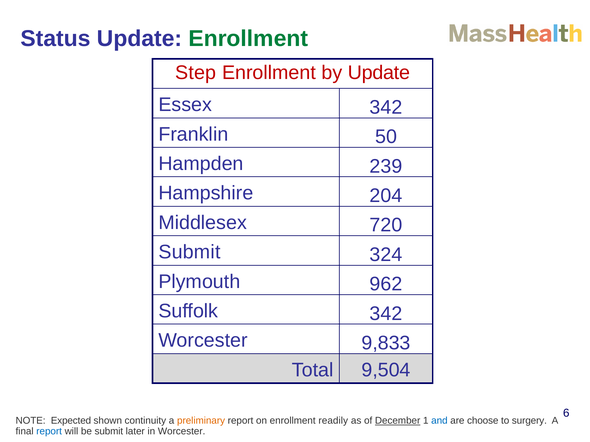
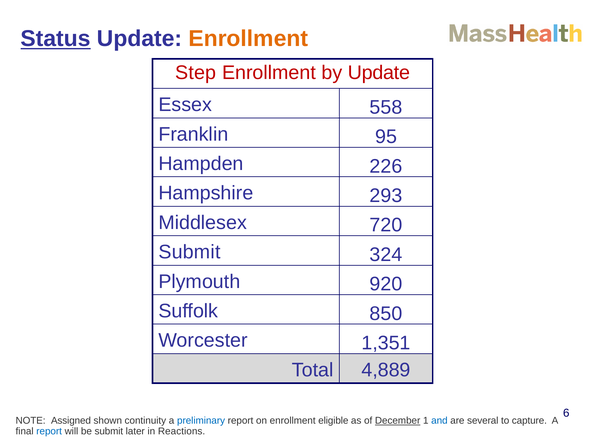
Status underline: none -> present
Enrollment at (248, 39) colour: green -> orange
Essex 342: 342 -> 558
50: 50 -> 95
239: 239 -> 226
204: 204 -> 293
962: 962 -> 920
Suffolk 342: 342 -> 850
9,833: 9,833 -> 1,351
9,504: 9,504 -> 4,889
Expected: Expected -> Assigned
preliminary colour: orange -> blue
readily: readily -> eligible
choose: choose -> several
surgery: surgery -> capture
in Worcester: Worcester -> Reactions
